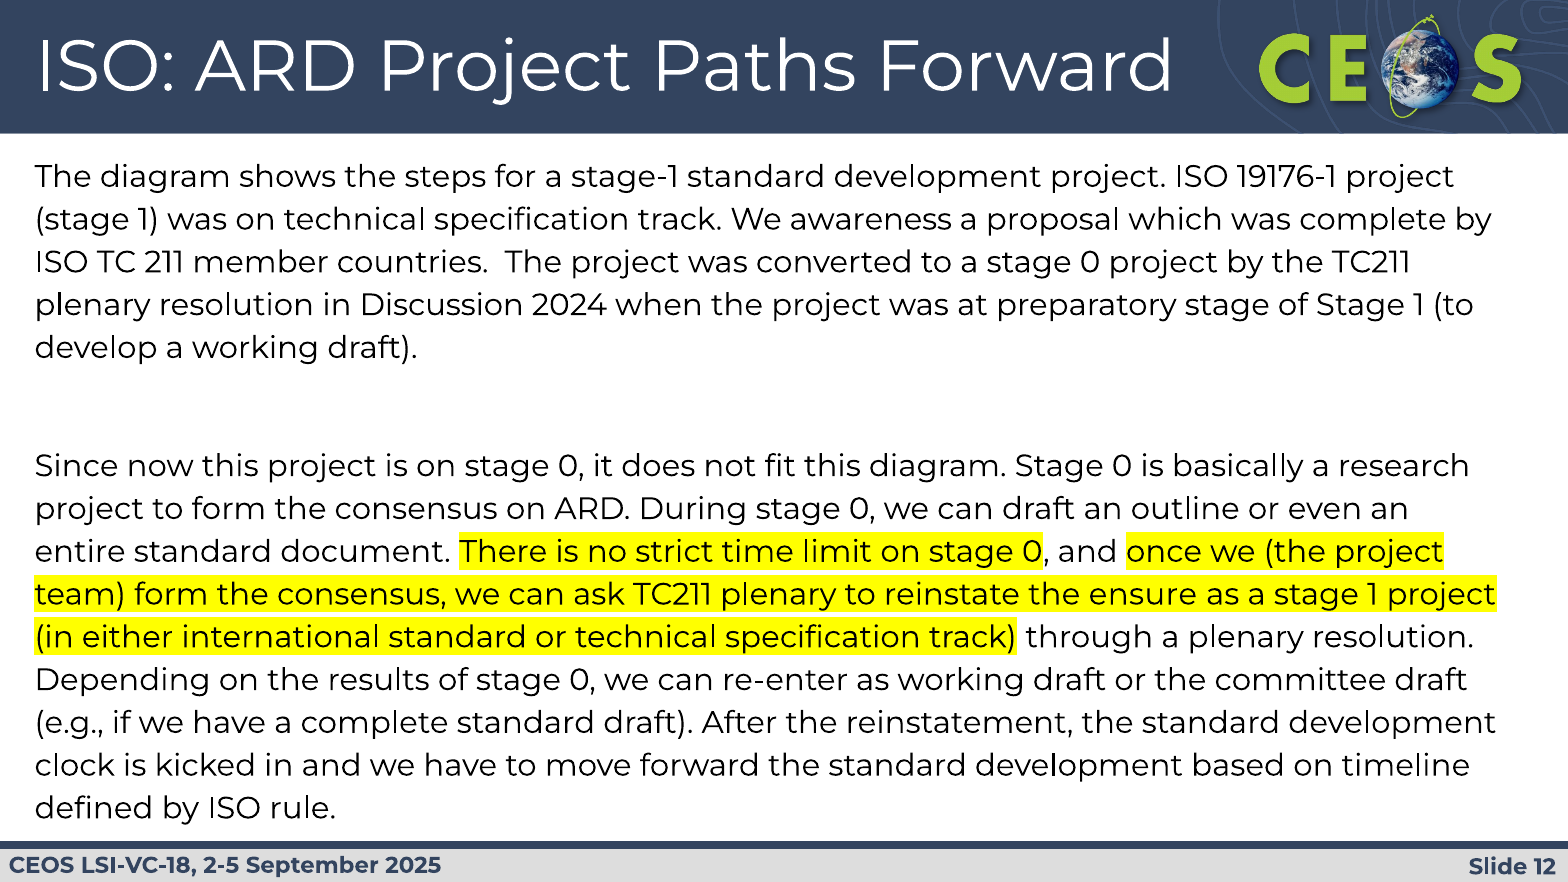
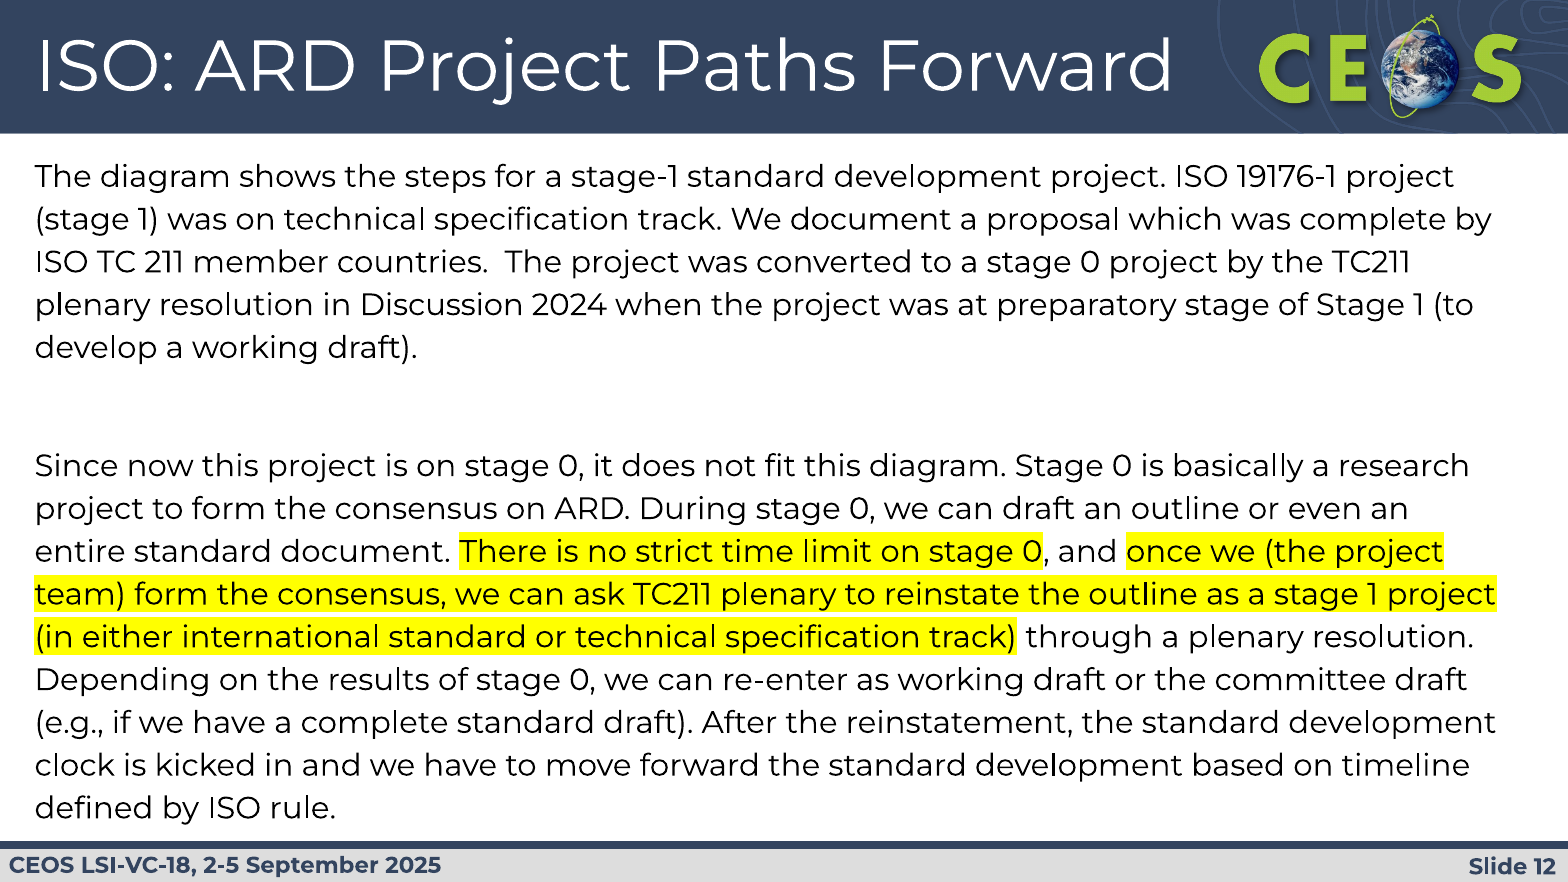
We awareness: awareness -> document
the ensure: ensure -> outline
